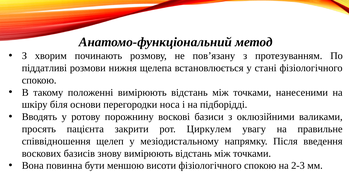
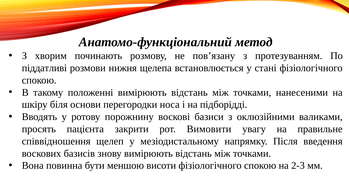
Циркулем: Циркулем -> Вимовити
